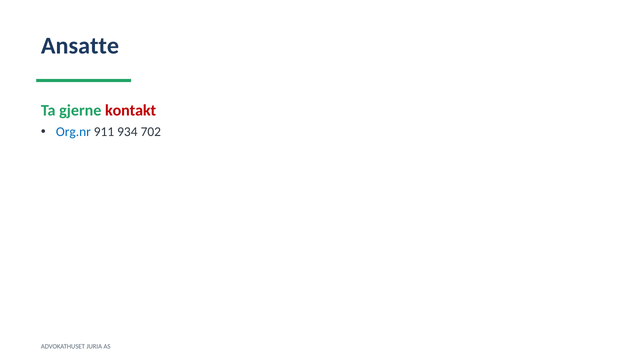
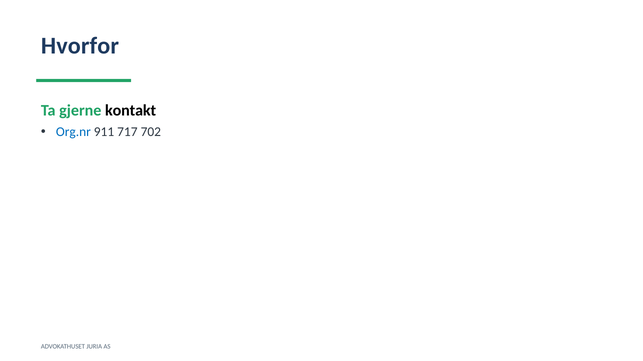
Ansatte: Ansatte -> Hvorfor
kontakt colour: red -> black
934: 934 -> 717
